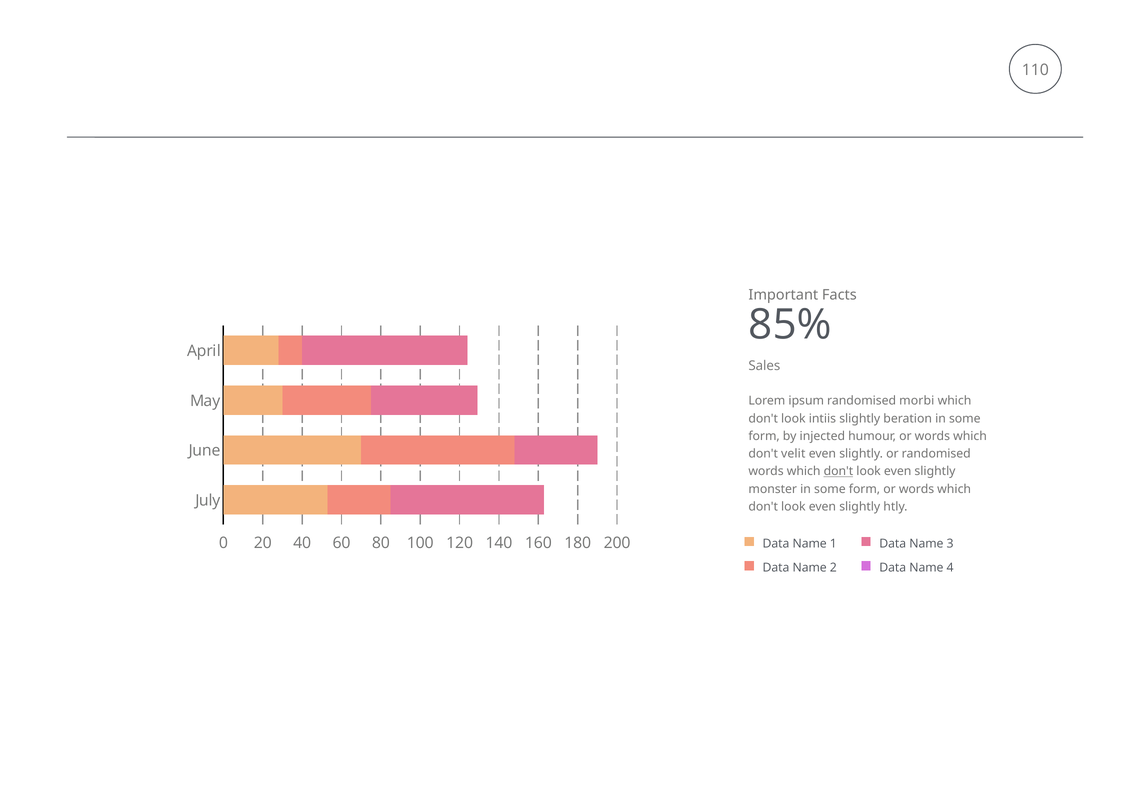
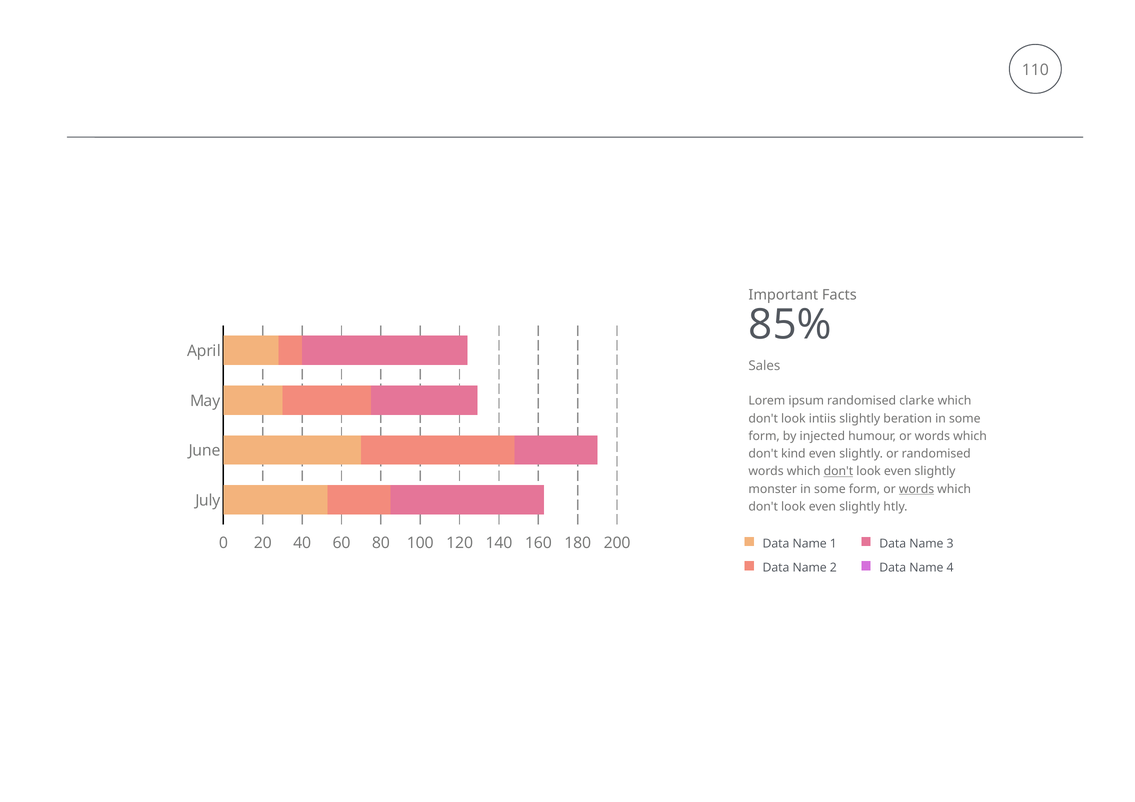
morbi: morbi -> clarke
velit: velit -> kind
words at (917, 489) underline: none -> present
